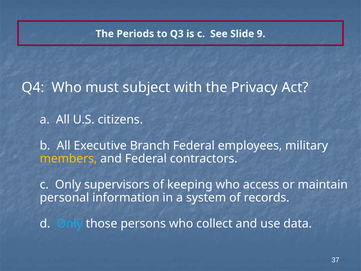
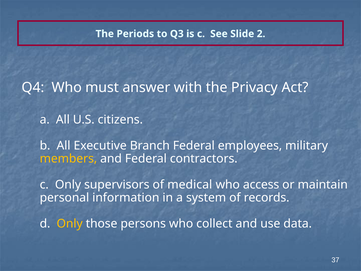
9: 9 -> 2
subject: subject -> answer
keeping: keeping -> medical
Only at (70, 224) colour: light blue -> yellow
